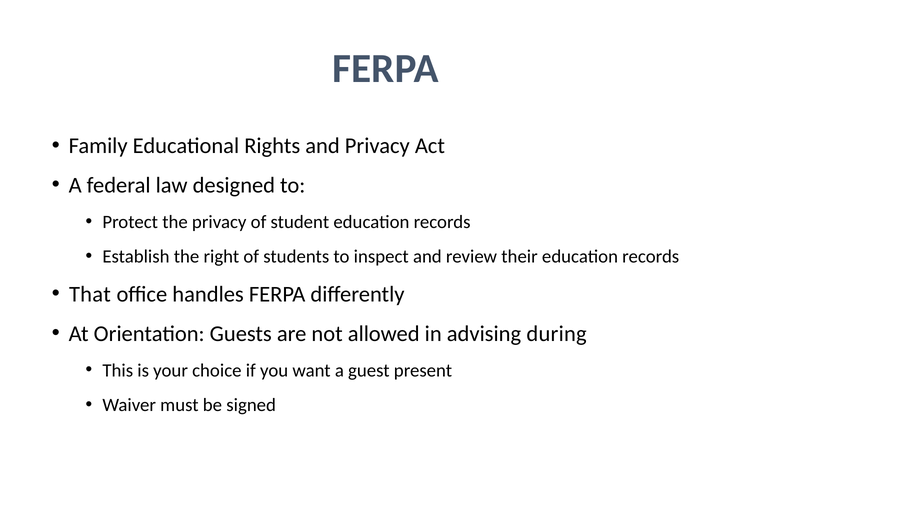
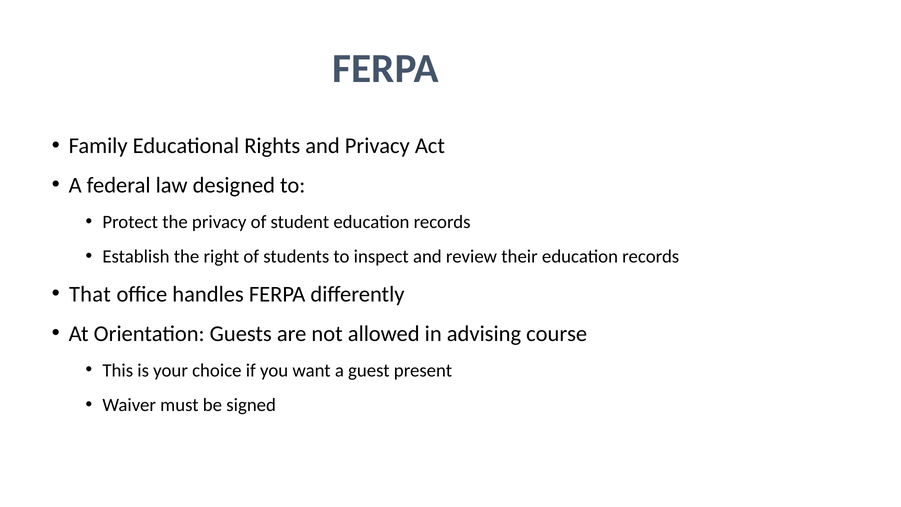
during: during -> course
